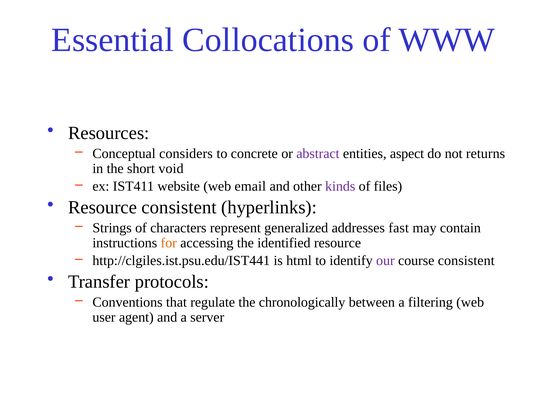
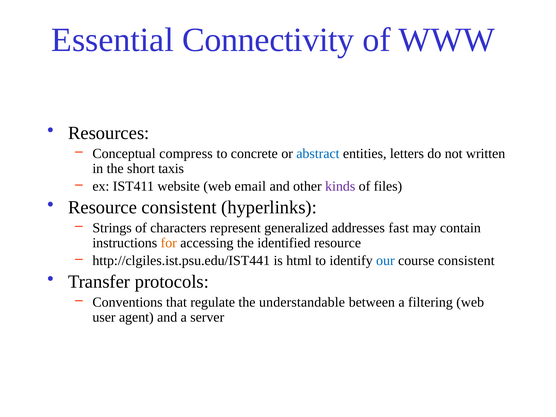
Collocations: Collocations -> Connectivity
considers: considers -> compress
abstract colour: purple -> blue
aspect: aspect -> letters
returns: returns -> written
void: void -> taxis
our colour: purple -> blue
chronologically: chronologically -> understandable
